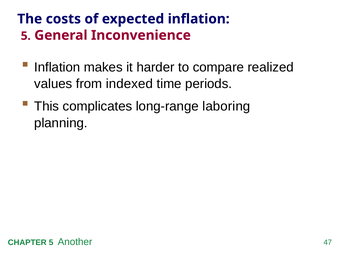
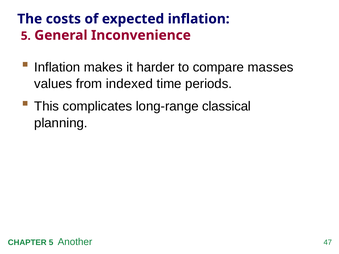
realized: realized -> masses
laboring: laboring -> classical
